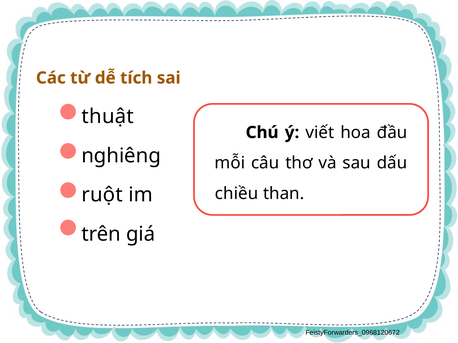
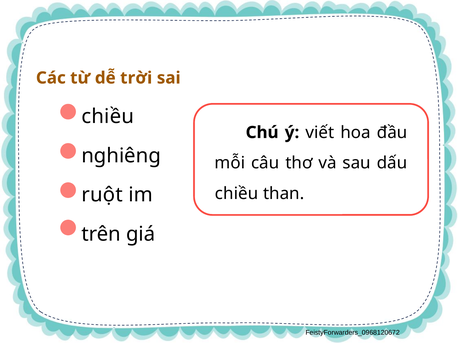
tích: tích -> trời
thuật at (108, 117): thuật -> chiều
